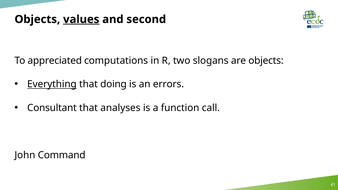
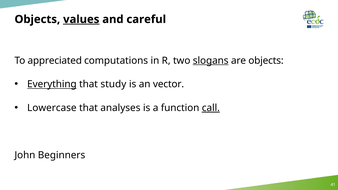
second: second -> careful
slogans underline: none -> present
doing: doing -> study
errors: errors -> vector
Consultant: Consultant -> Lowercase
call underline: none -> present
Command: Command -> Beginners
